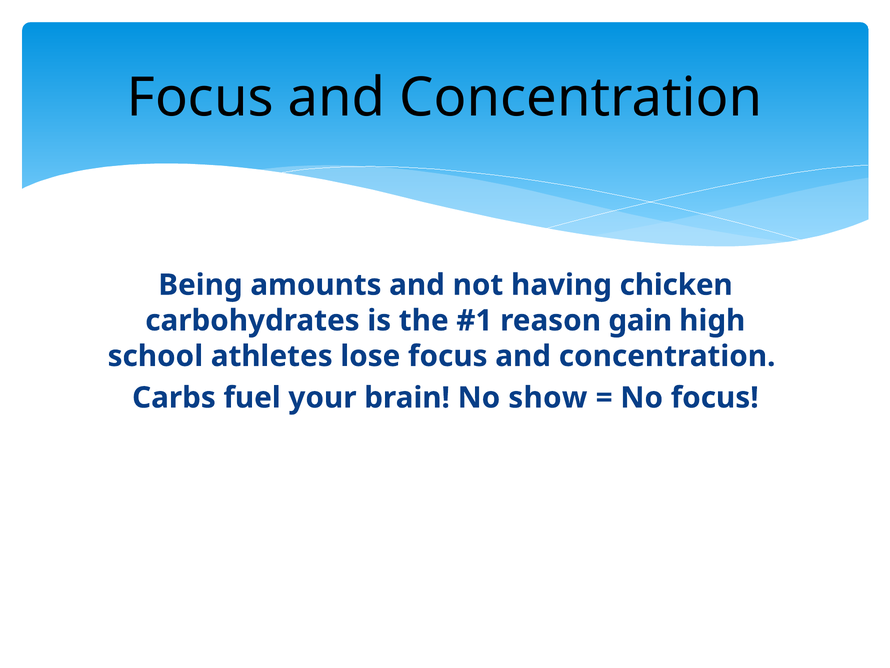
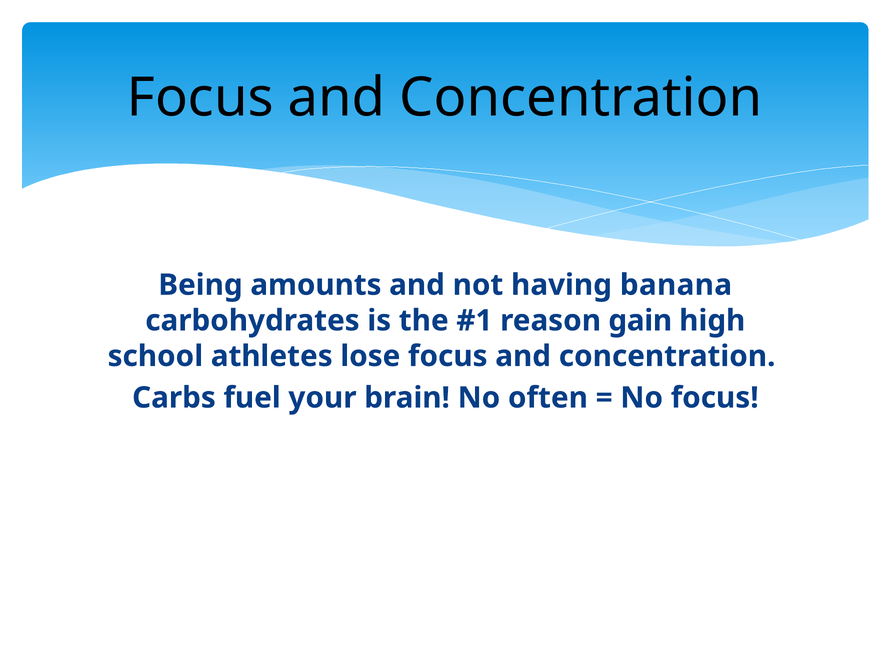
chicken: chicken -> banana
show: show -> often
